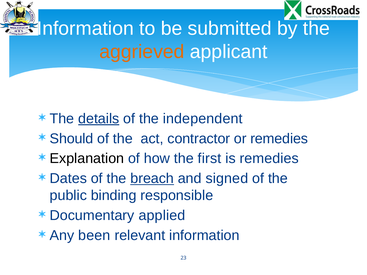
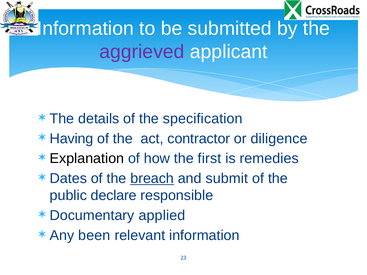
aggrieved colour: orange -> purple
details underline: present -> none
independent: independent -> specification
Should: Should -> Having
or remedies: remedies -> diligence
signed: signed -> submit
binding: binding -> declare
